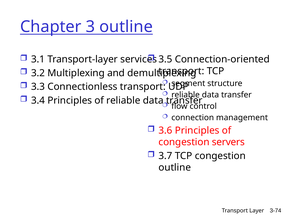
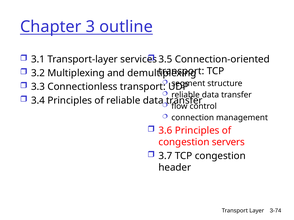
outline at (175, 168): outline -> header
